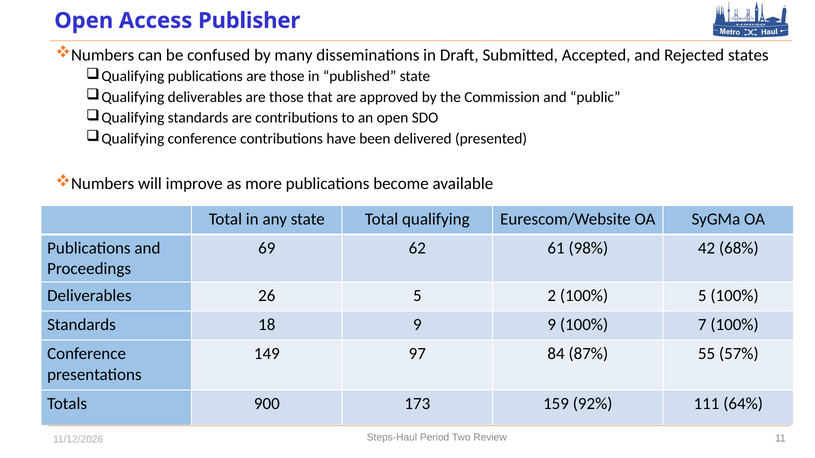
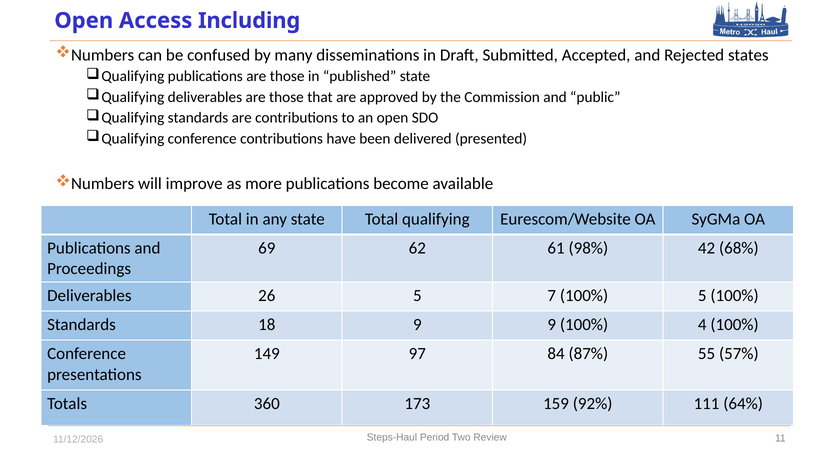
Publisher: Publisher -> Including
2: 2 -> 7
7: 7 -> 4
900: 900 -> 360
